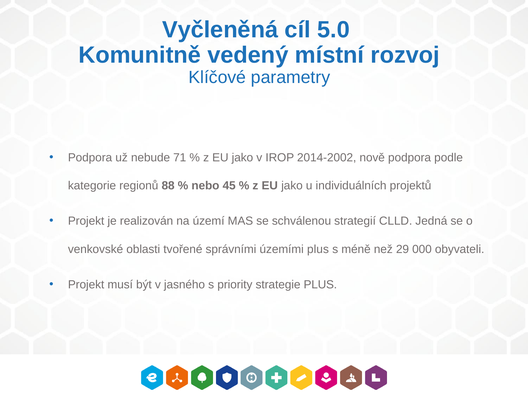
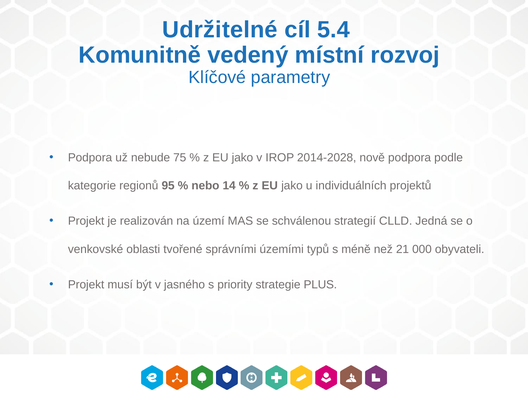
Vyčleněná: Vyčleněná -> Udržitelné
5.0: 5.0 -> 5.4
71: 71 -> 75
2014-2002: 2014-2002 -> 2014-2028
88: 88 -> 95
45: 45 -> 14
územími plus: plus -> typů
29: 29 -> 21
